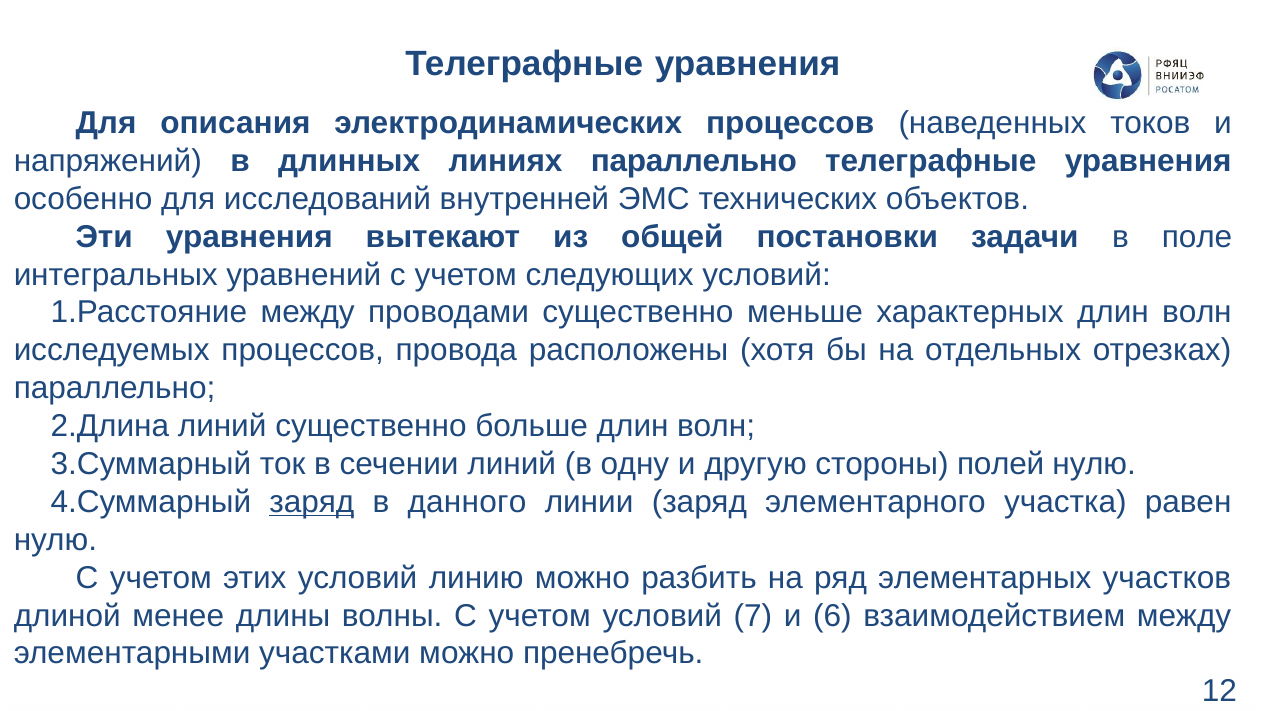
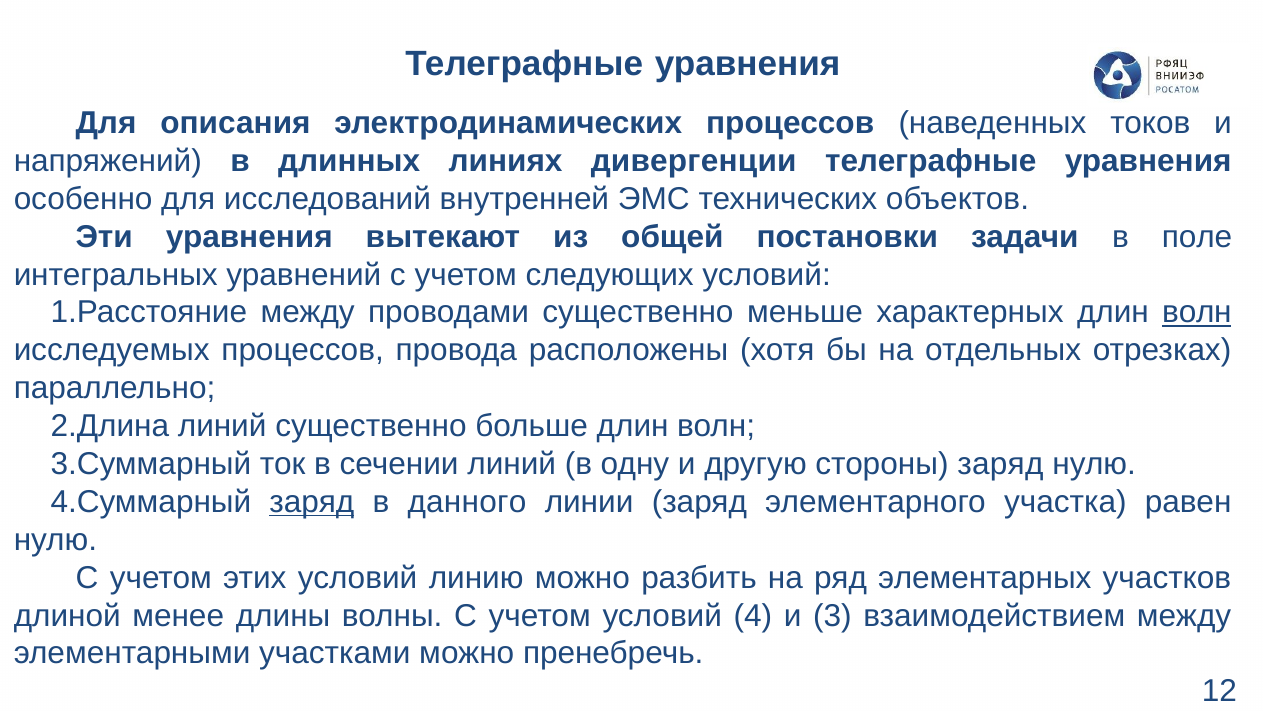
линиях параллельно: параллельно -> дивергенции
волн at (1197, 313) underline: none -> present
стороны полей: полей -> заряд
7: 7 -> 4
6: 6 -> 3
